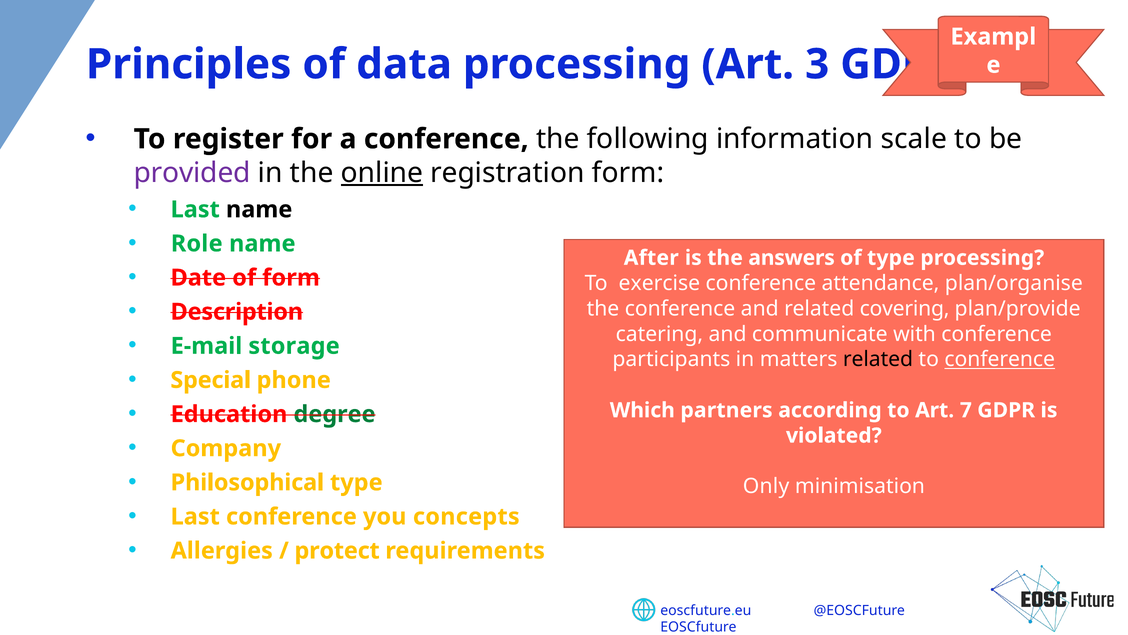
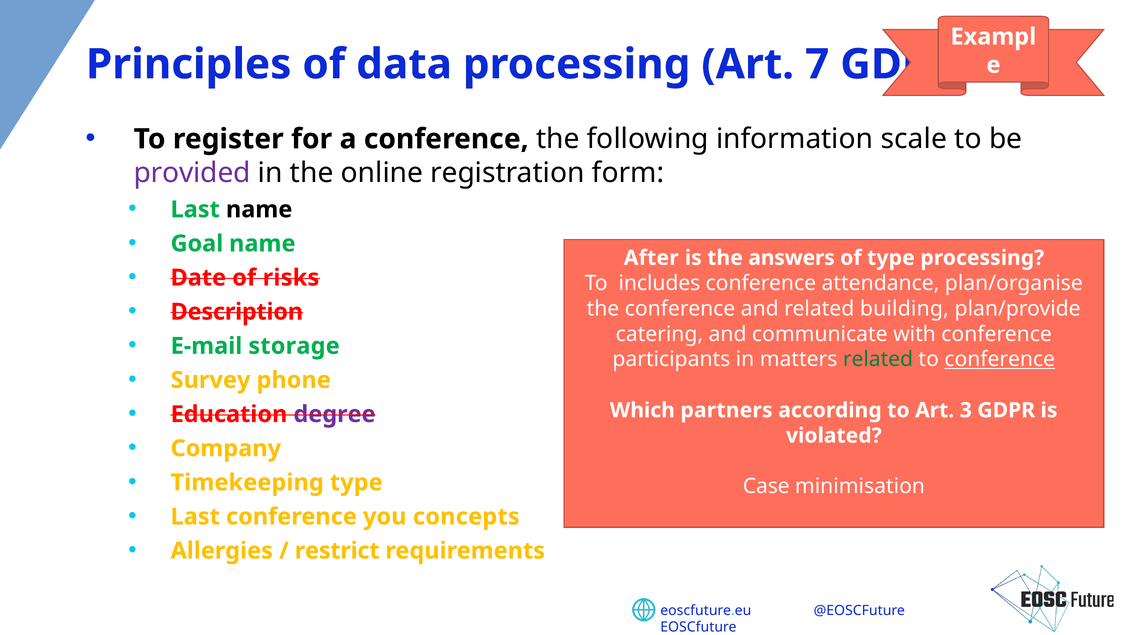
3: 3 -> 7
online underline: present -> none
Role: Role -> Goal
of form: form -> risks
exercise: exercise -> includes
covering: covering -> building
related at (878, 359) colour: black -> green
Special: Special -> Survey
degree colour: green -> purple
7: 7 -> 3
Philosophical: Philosophical -> Timekeeping
Only: Only -> Case
protect: protect -> restrict
